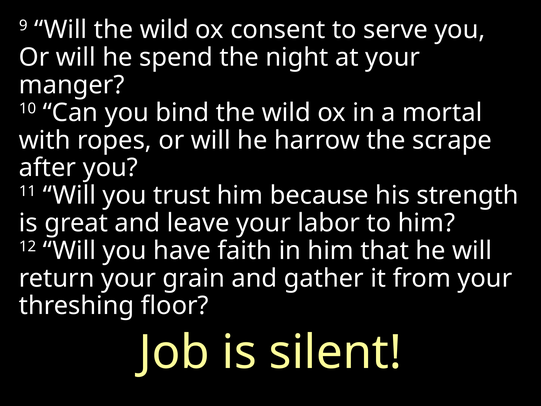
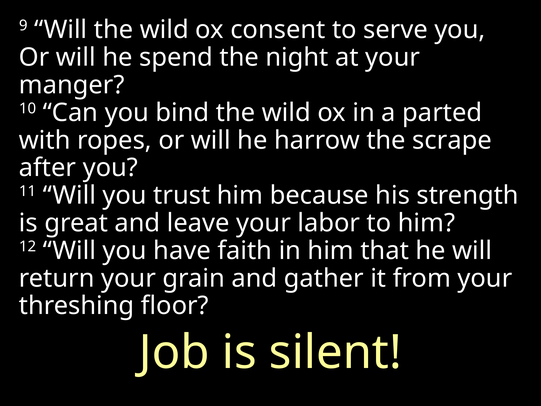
mortal: mortal -> parted
